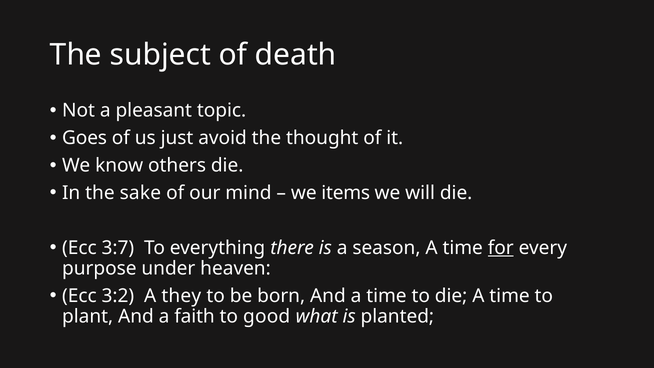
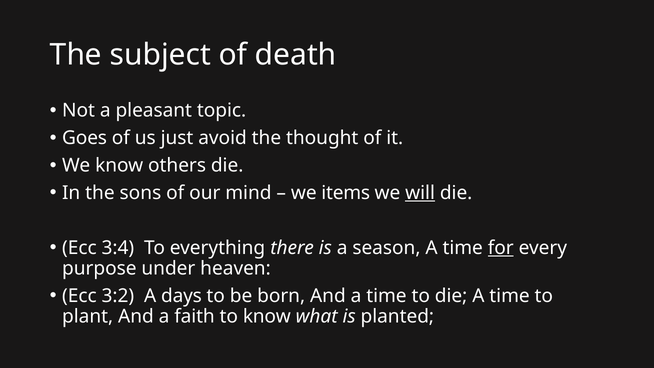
sake: sake -> sons
will underline: none -> present
3:7: 3:7 -> 3:4
they: they -> days
to good: good -> know
